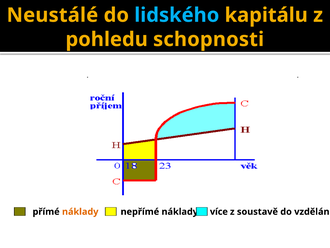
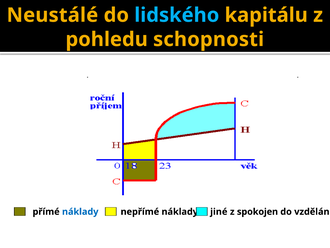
náklady at (80, 211) colour: orange -> blue
více: více -> jiné
soustavě: soustavě -> spokojen
